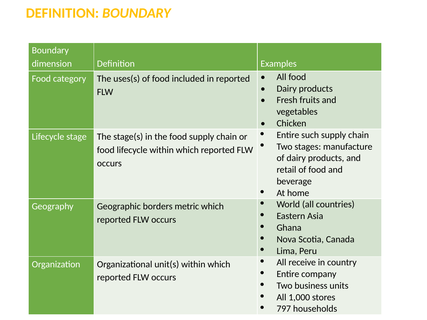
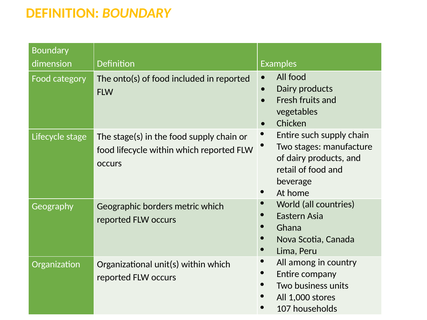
uses(s: uses(s -> onto(s
receive: receive -> among
797: 797 -> 107
